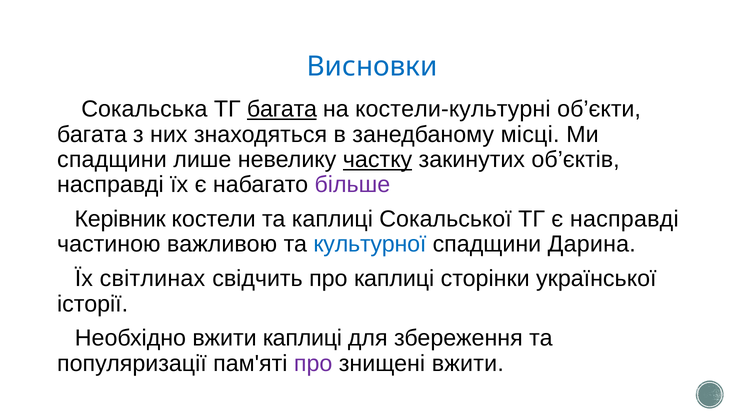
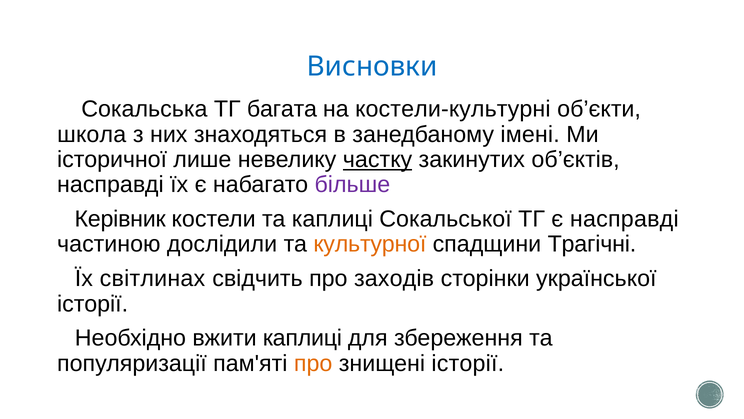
багата at (282, 109) underline: present -> none
багата at (92, 134): багата -> школа
місці: місці -> імені
спадщини at (112, 159): спадщини -> історичної
важливою: важливою -> дослідили
культурної colour: blue -> orange
Дарина: Дарина -> Трагічні
про каплиці: каплиці -> заходів
про at (313, 363) colour: purple -> orange
знищені вжити: вжити -> історії
